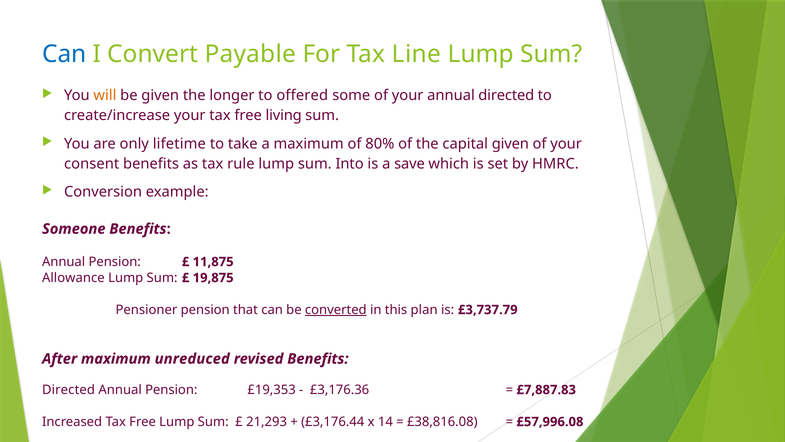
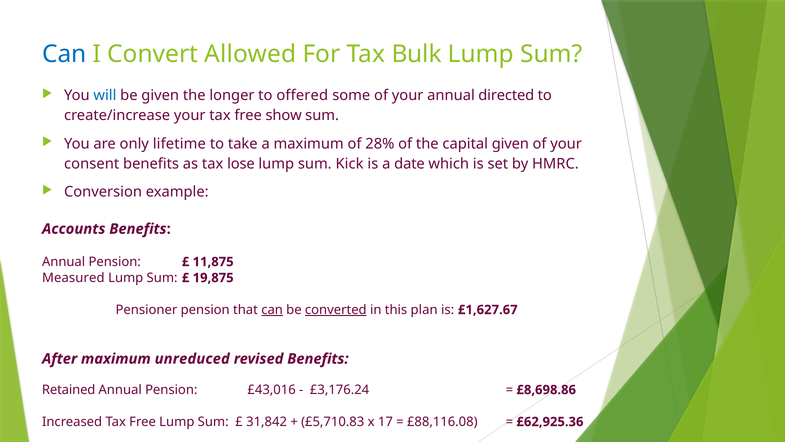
Payable: Payable -> Allowed
Line: Line -> Bulk
will colour: orange -> blue
living: living -> show
80%: 80% -> 28%
rule: rule -> lose
Into: Into -> Kick
save: save -> date
Someone: Someone -> Accounts
Allowance: Allowance -> Measured
can at (272, 310) underline: none -> present
£3,737.79: £3,737.79 -> £1,627.67
Directed at (69, 389): Directed -> Retained
£19,353: £19,353 -> £43,016
£3,176.36: £3,176.36 -> £3,176.24
£7,887.83: £7,887.83 -> £8,698.86
21,293: 21,293 -> 31,842
£3,176.44: £3,176.44 -> £5,710.83
14: 14 -> 17
£38,816.08: £38,816.08 -> £88,116.08
£57,996.08: £57,996.08 -> £62,925.36
